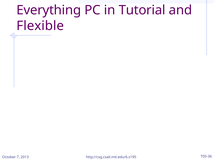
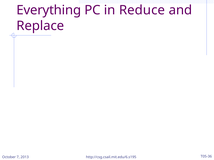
Tutorial: Tutorial -> Reduce
Flexible: Flexible -> Replace
